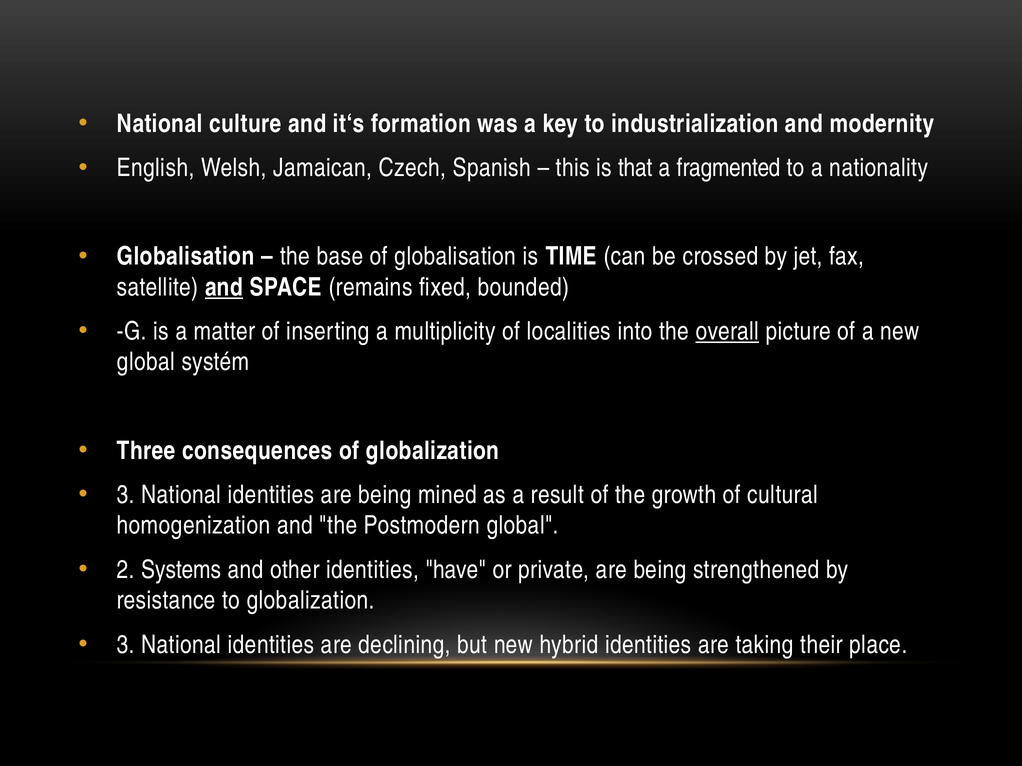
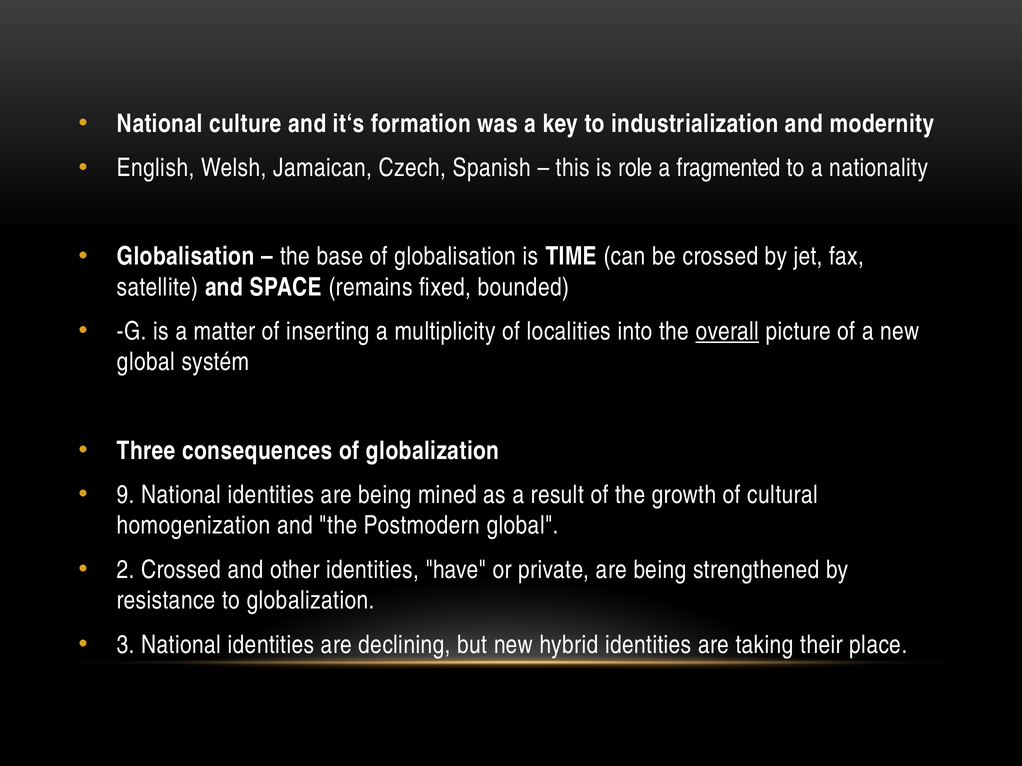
that: that -> role
and at (224, 287) underline: present -> none
3 at (126, 495): 3 -> 9
2 Systems: Systems -> Crossed
